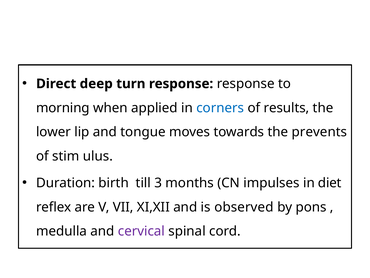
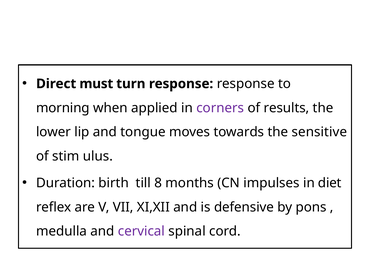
deep: deep -> must
corners colour: blue -> purple
prevents: prevents -> sensitive
3: 3 -> 8
observed: observed -> defensive
